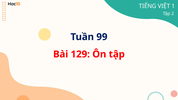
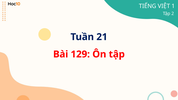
99: 99 -> 21
